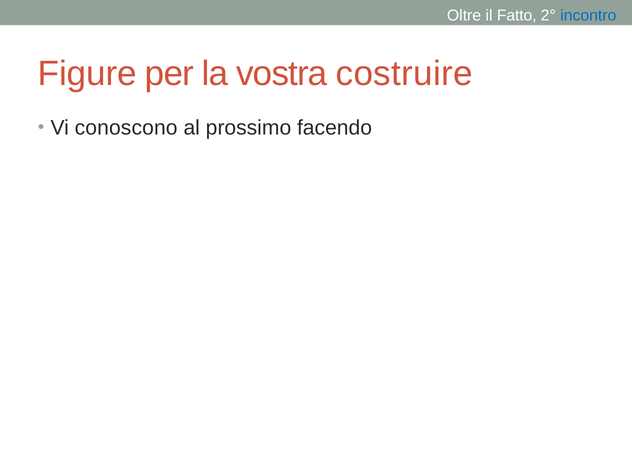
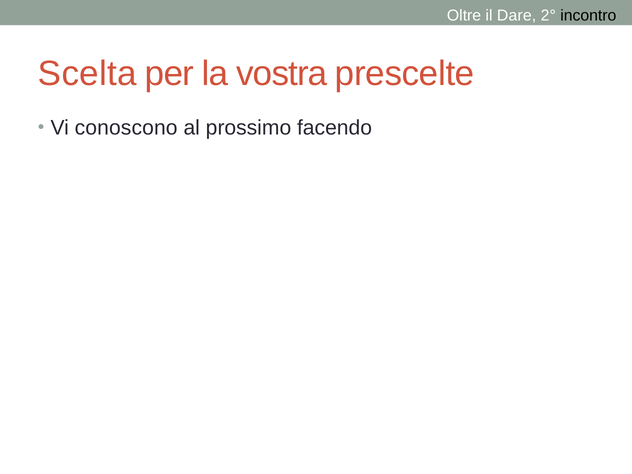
Fatto: Fatto -> Dare
incontro colour: blue -> black
Figure: Figure -> Scelta
costruire: costruire -> prescelte
